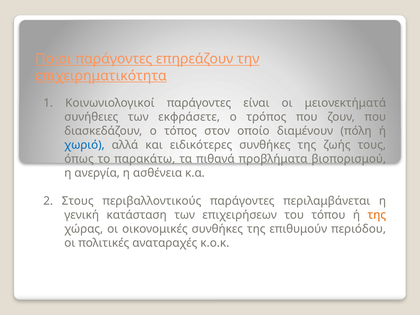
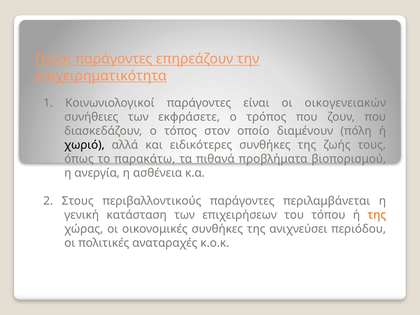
μειονεκτήματά: μειονεκτήματά -> οικογενειακών
χωριό colour: blue -> black
επιθυμούν: επιθυμούν -> ανιχνεύσει
